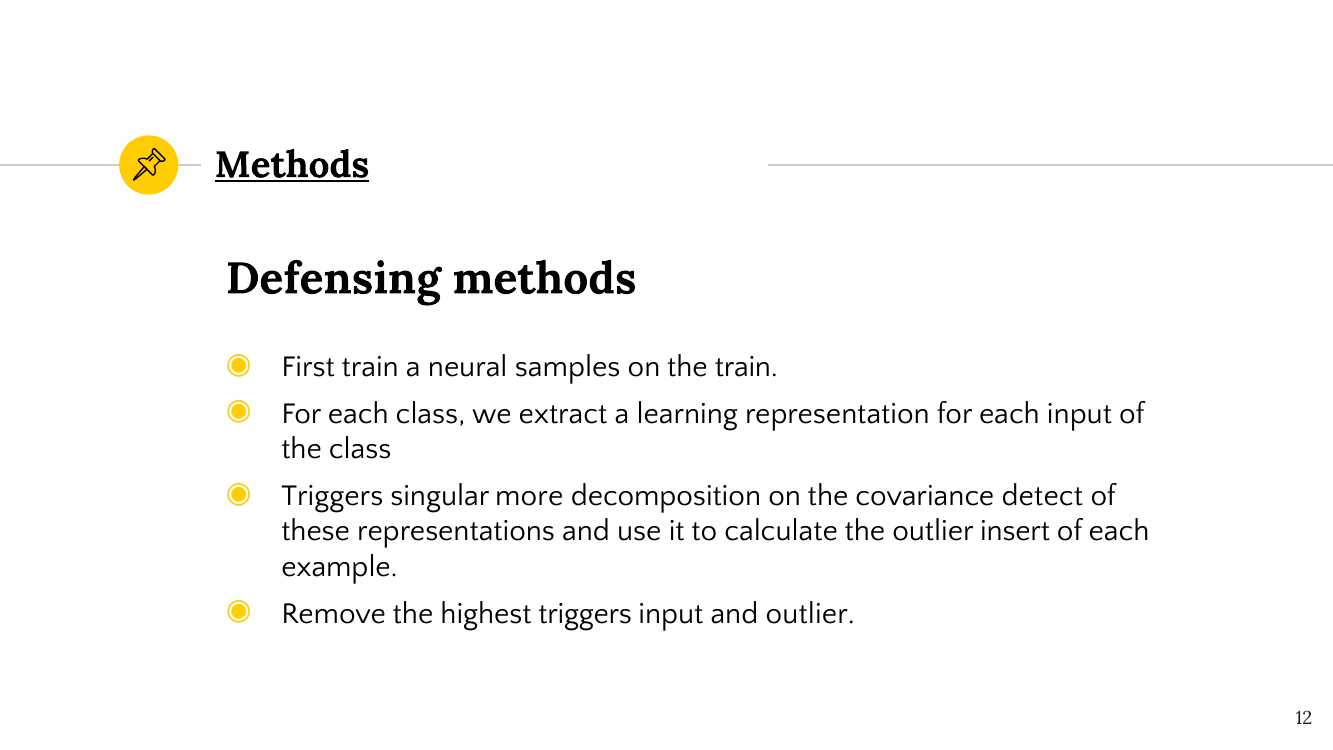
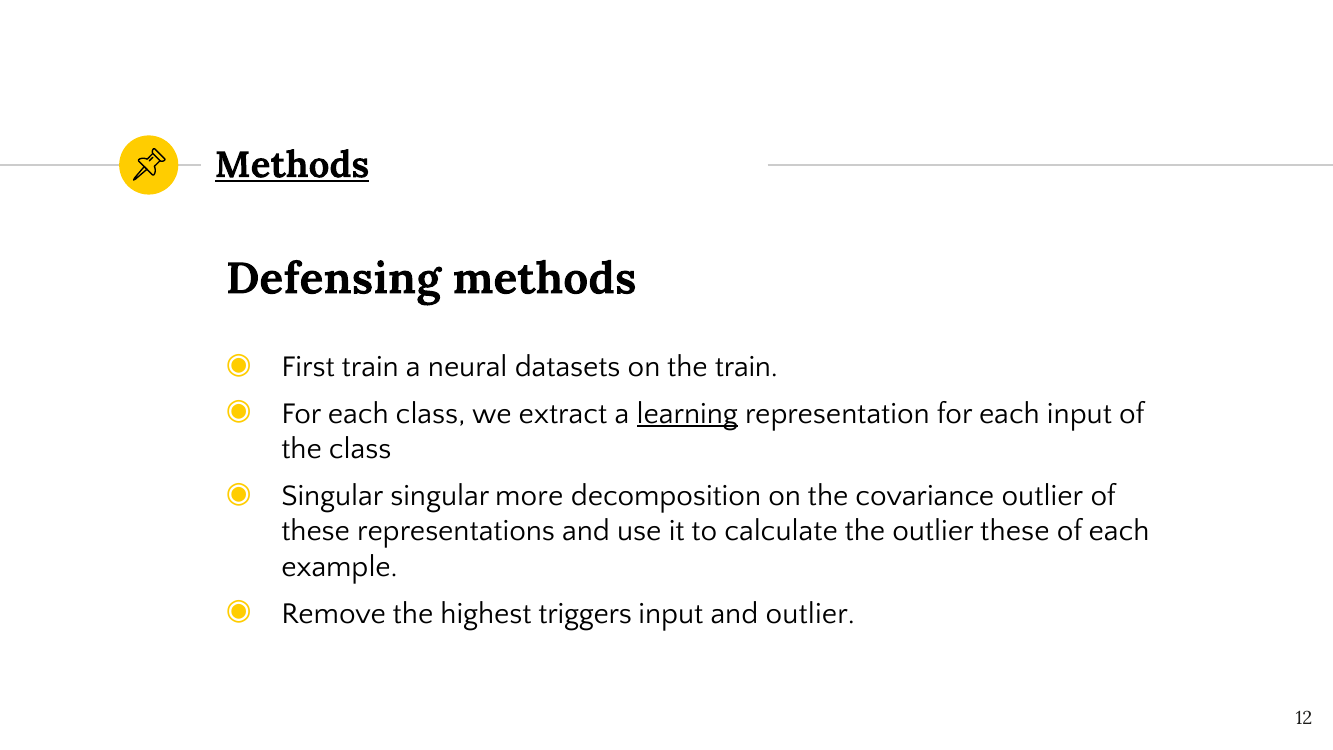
samples: samples -> datasets
learning underline: none -> present
Triggers at (332, 495): Triggers -> Singular
covariance detect: detect -> outlier
outlier insert: insert -> these
